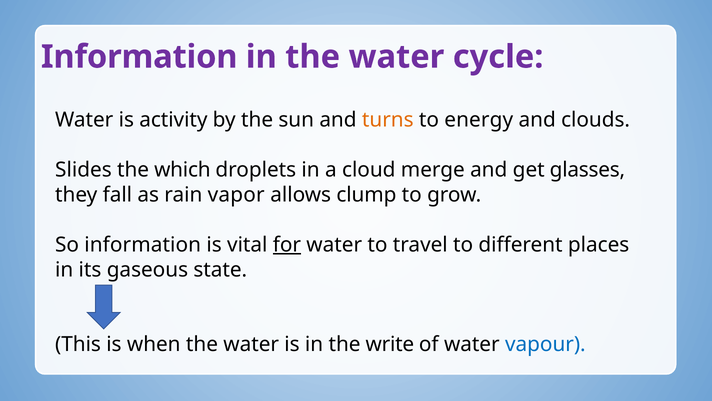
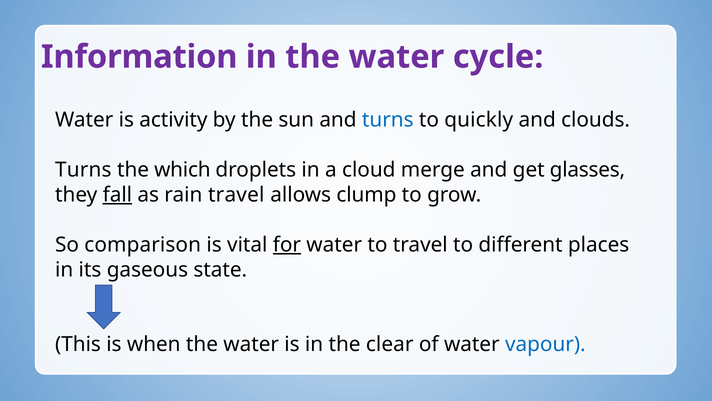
turns at (388, 120) colour: orange -> blue
energy: energy -> quickly
Slides at (83, 170): Slides -> Turns
fall underline: none -> present
rain vapor: vapor -> travel
So information: information -> comparison
write: write -> clear
